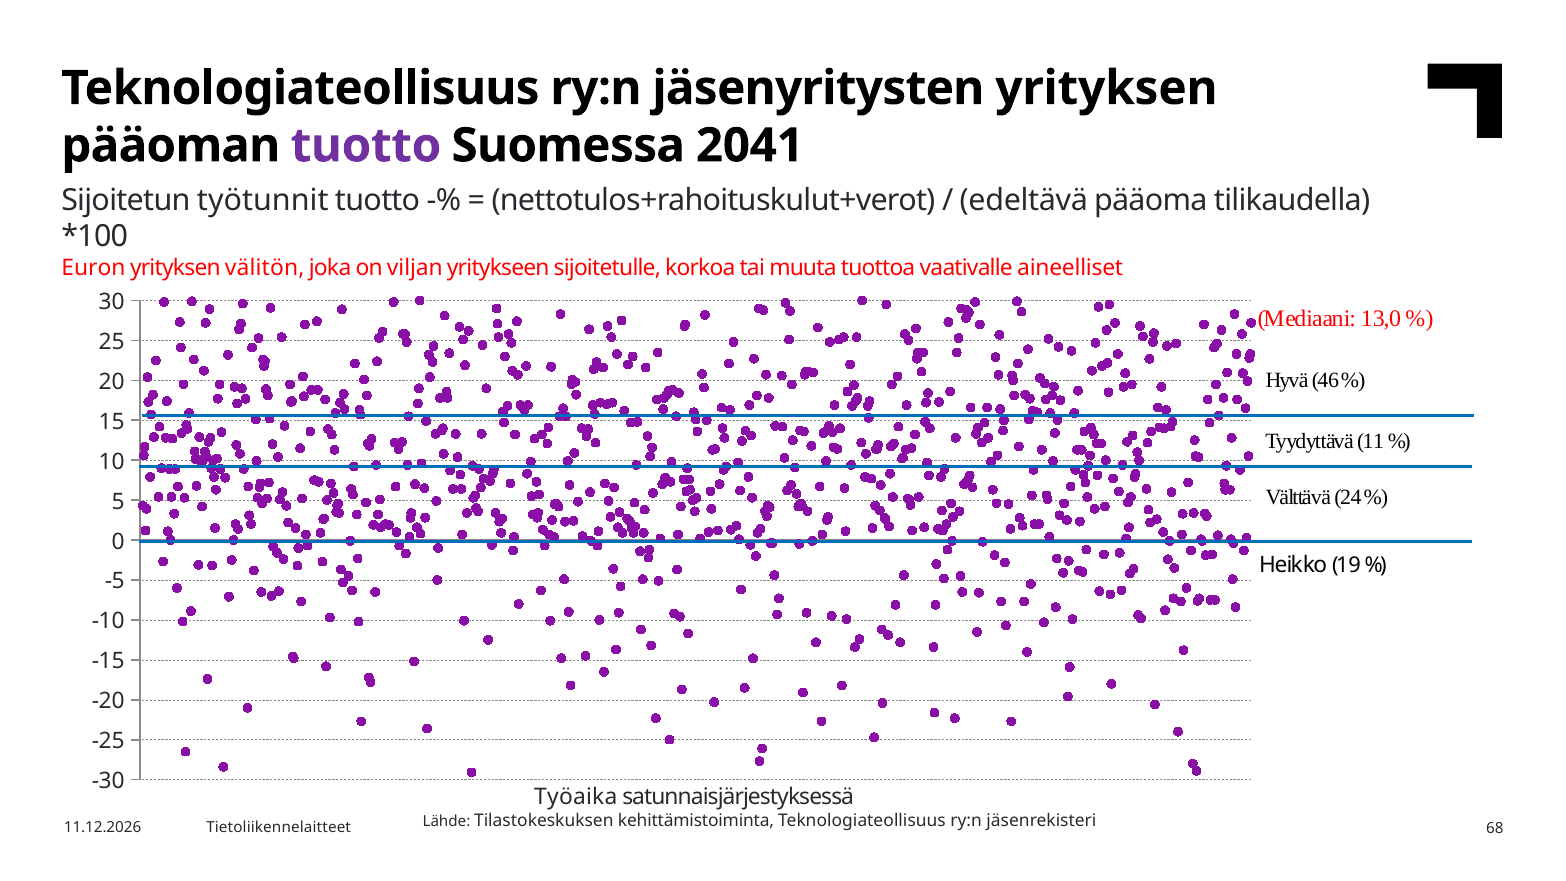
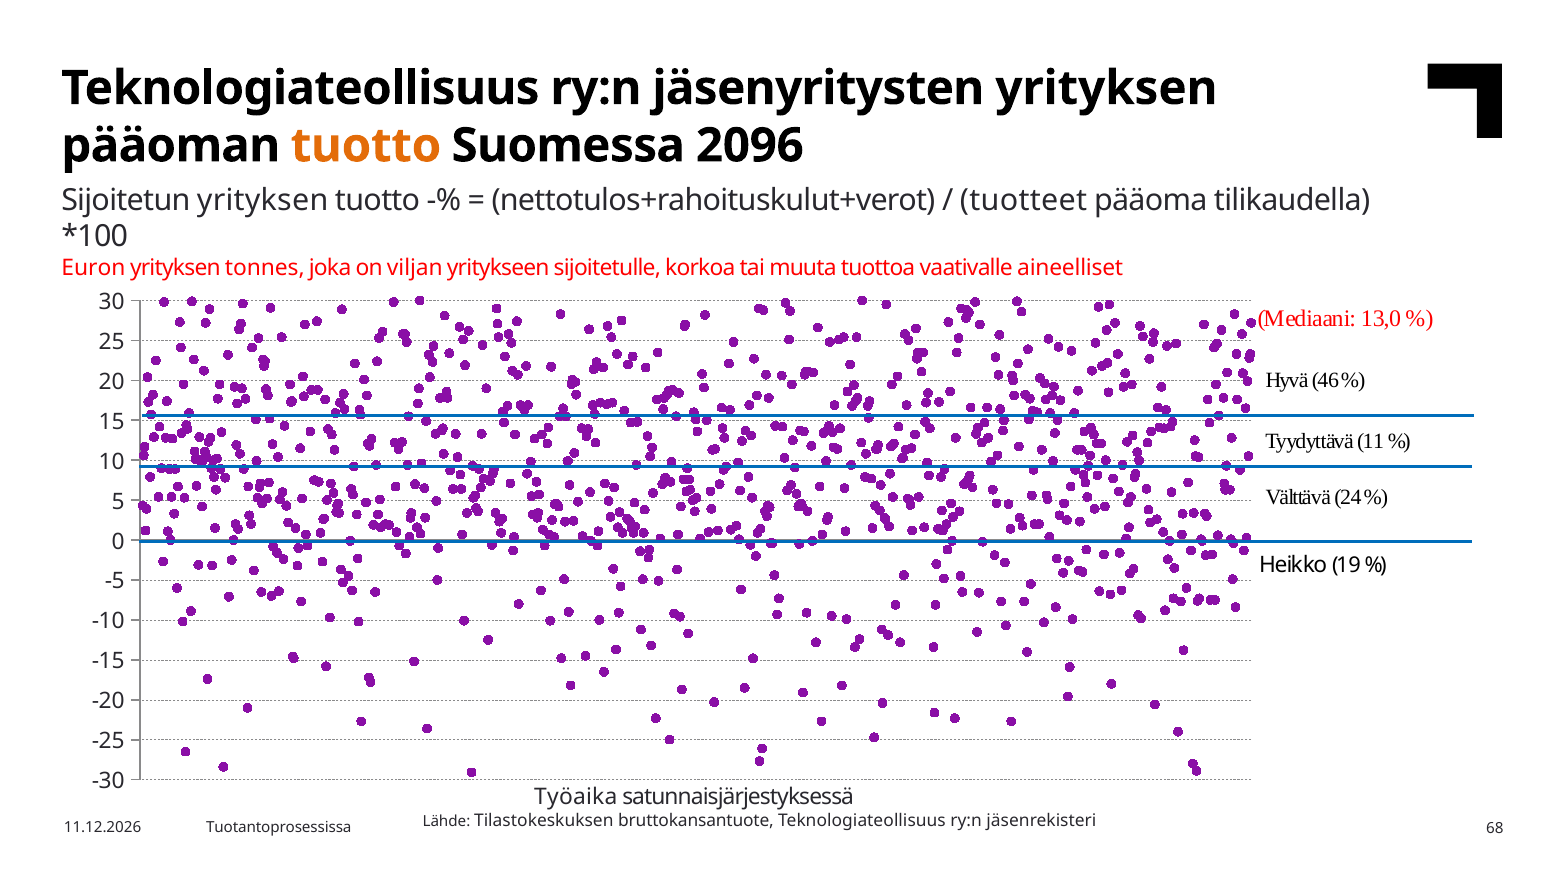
tuotto at (366, 146) colour: purple -> orange
2041: 2041 -> 2096
Sijoitetun työtunnit: työtunnit -> yrityksen
edeltävä: edeltävä -> tuotteet
välitön: välitön -> tonnes
Tietoliikennelaitteet: Tietoliikennelaitteet -> Tuotantoprosessissa
kehittämistoiminta: kehittämistoiminta -> bruttokansantuote
